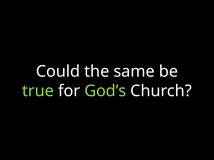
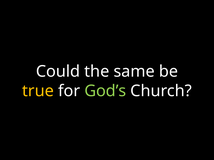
true colour: light green -> yellow
